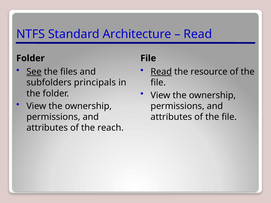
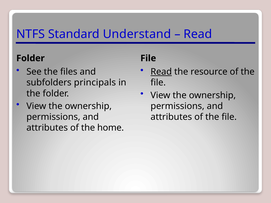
Architecture: Architecture -> Understand
See underline: present -> none
reach: reach -> home
